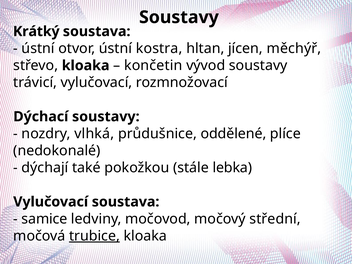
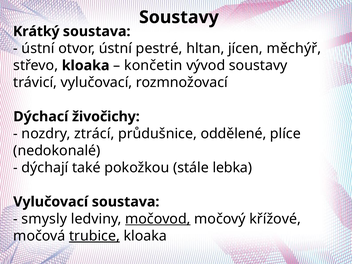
kostra: kostra -> pestré
Dýchací soustavy: soustavy -> živočichy
vlhká: vlhká -> ztrácí
samice: samice -> smysly
močovod underline: none -> present
střední: střední -> křížové
